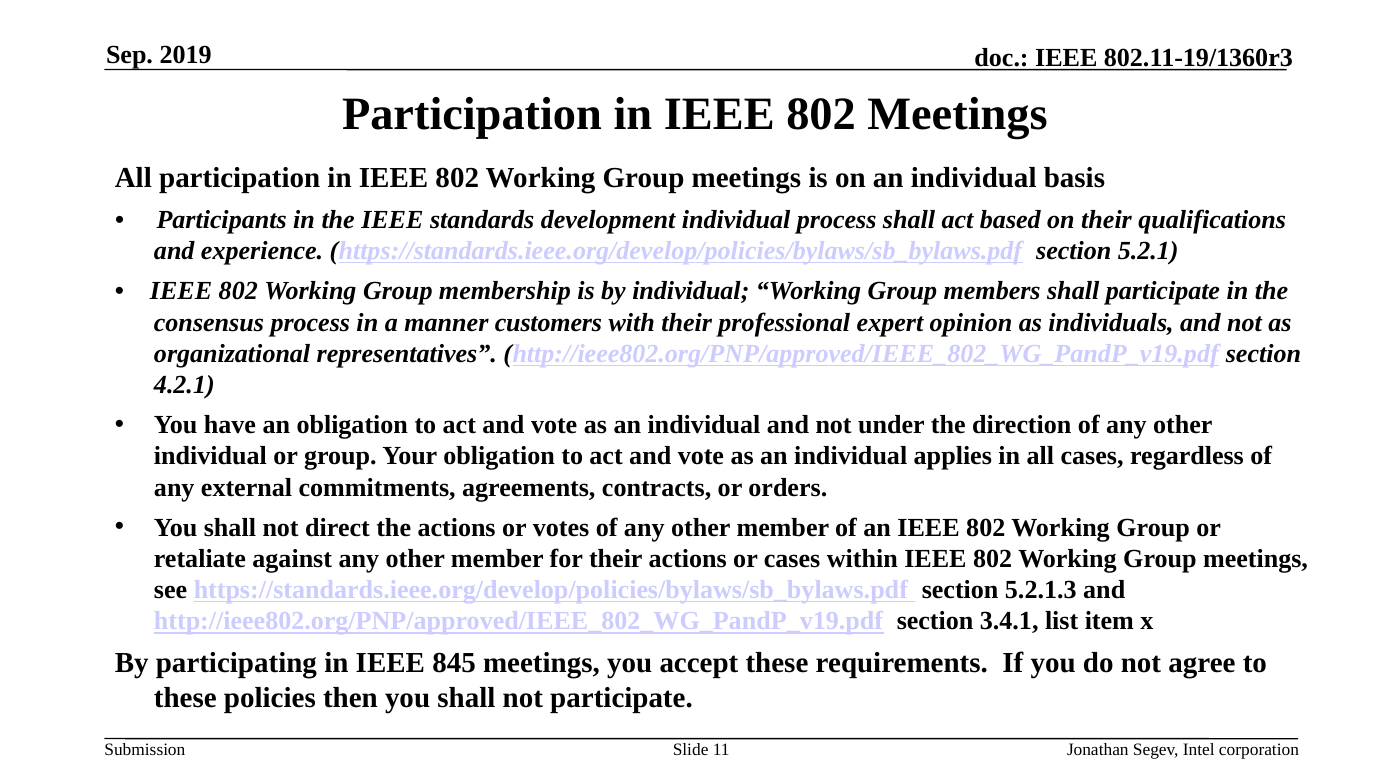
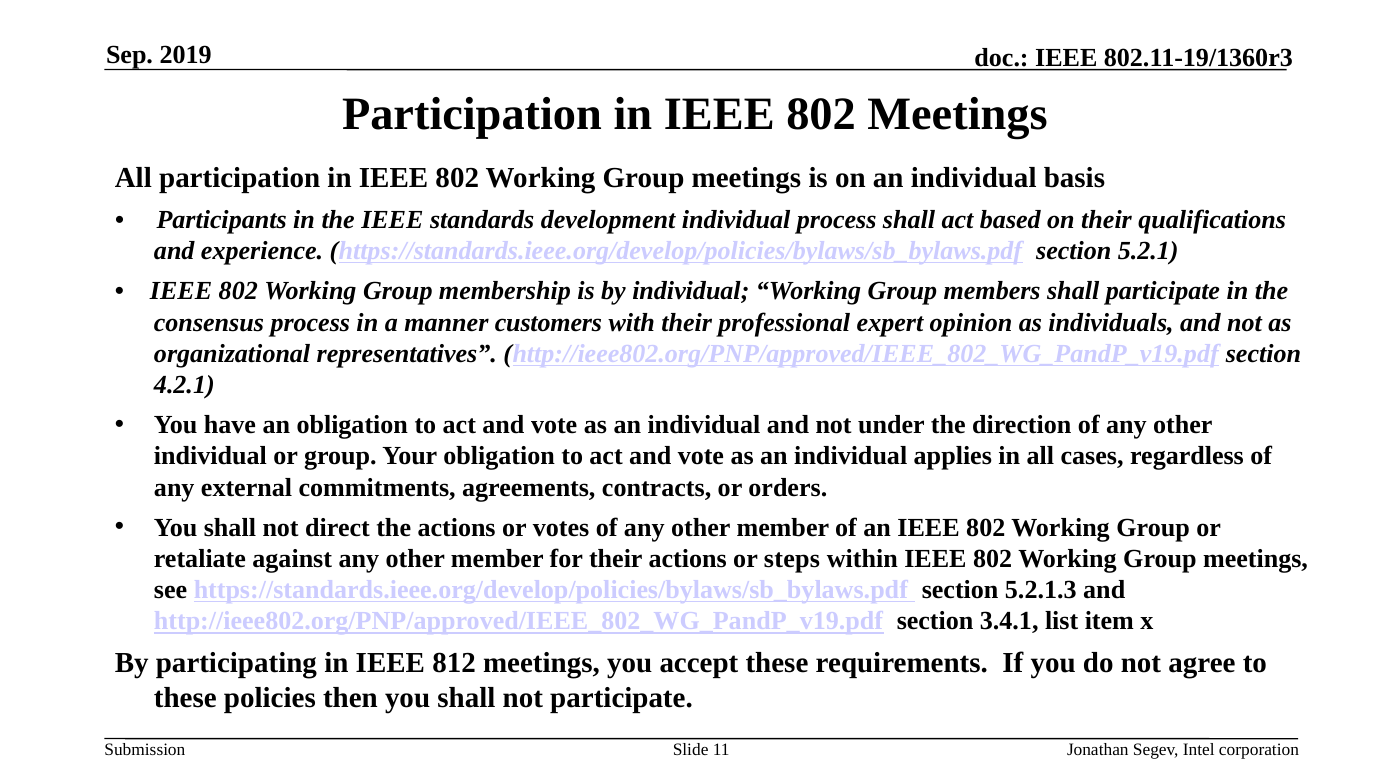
or cases: cases -> steps
845: 845 -> 812
